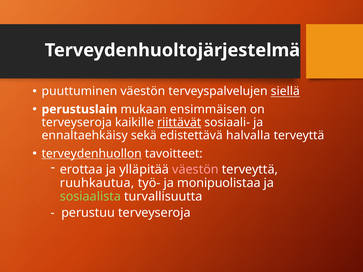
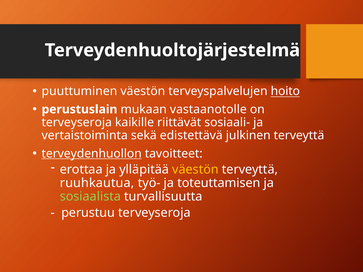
siellä: siellä -> hoito
ensimmäisen: ensimmäisen -> vastaanotolle
riittävät underline: present -> none
ennaltaehkäisy: ennaltaehkäisy -> vertaistoiminta
halvalla: halvalla -> julkinen
väestön at (195, 170) colour: pink -> yellow
monipuolistaa: monipuolistaa -> toteuttamisen
